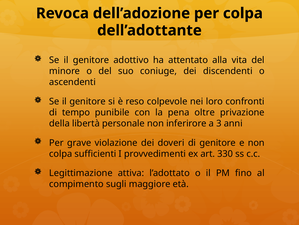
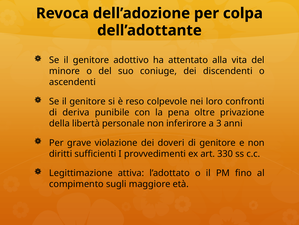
tempo: tempo -> deriva
colpa at (61, 153): colpa -> diritti
